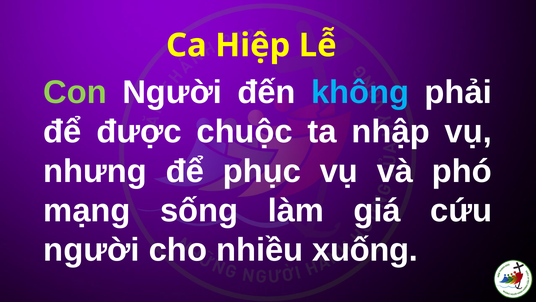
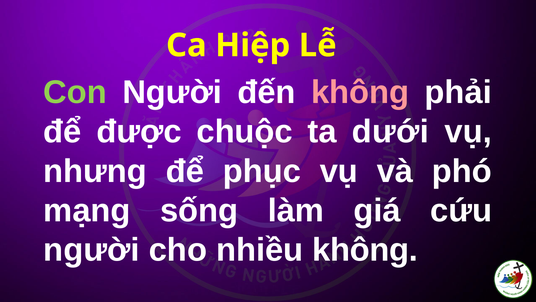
không at (360, 92) colour: light blue -> pink
nhập: nhập -> dưới
nhiều xuống: xuống -> không
